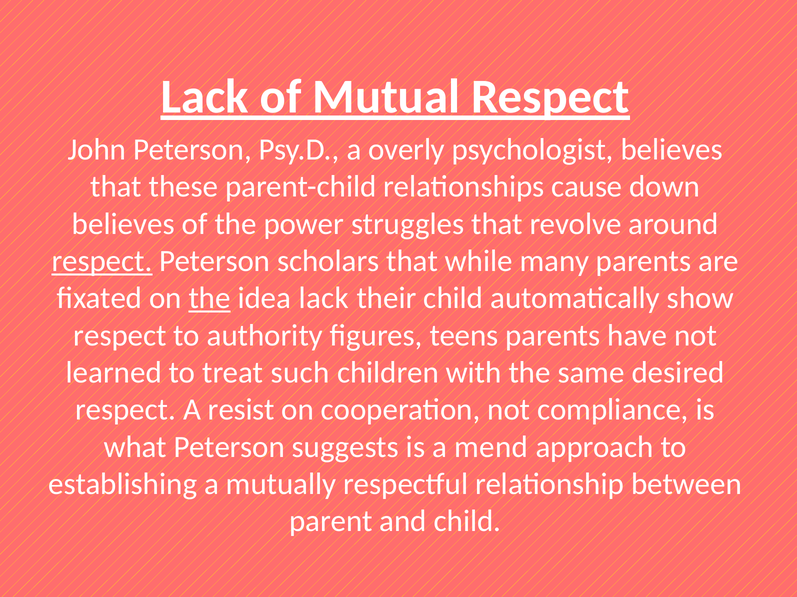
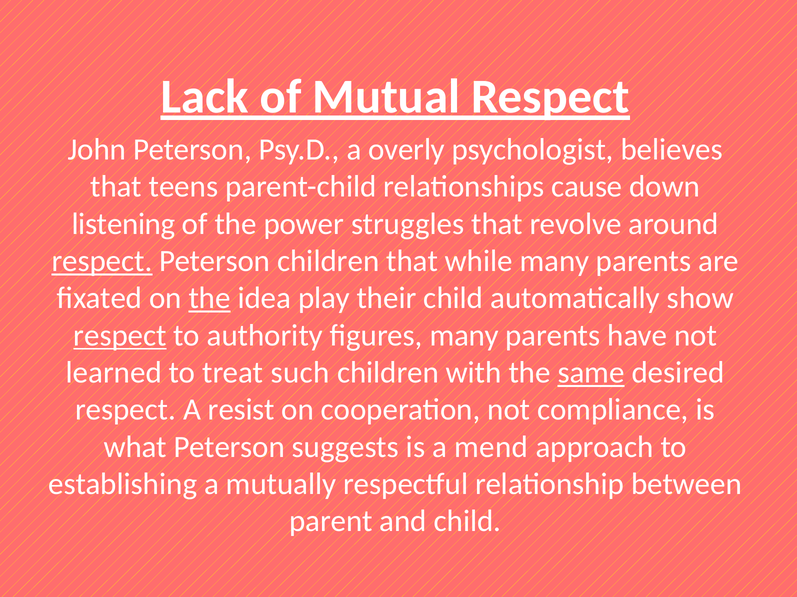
these: these -> teens
believes at (123, 224): believes -> listening
Peterson scholars: scholars -> children
idea lack: lack -> play
respect at (120, 336) underline: none -> present
figures teens: teens -> many
same underline: none -> present
